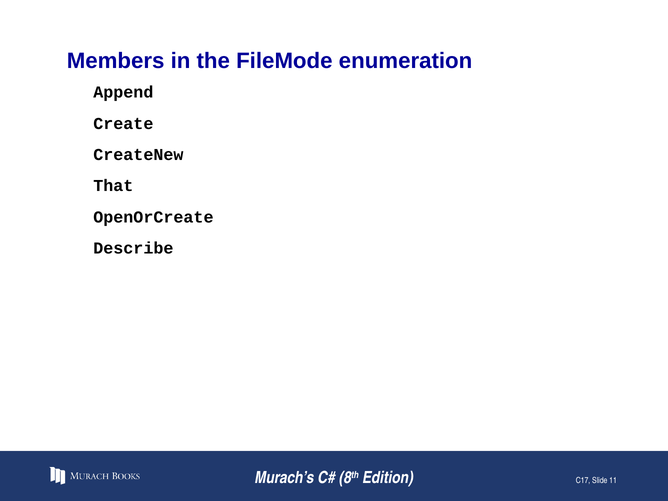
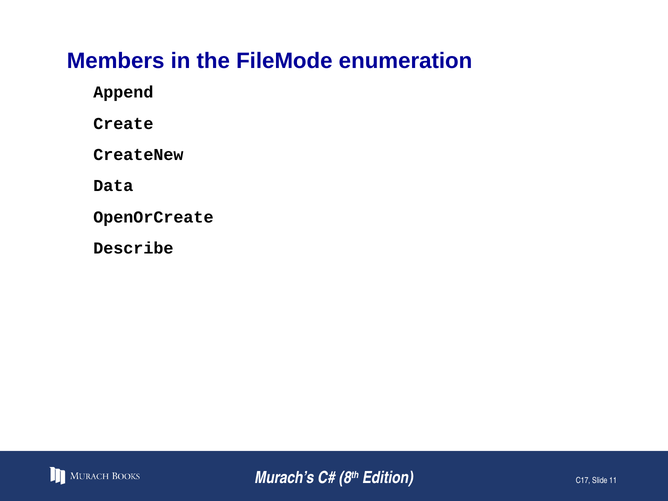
That: That -> Data
